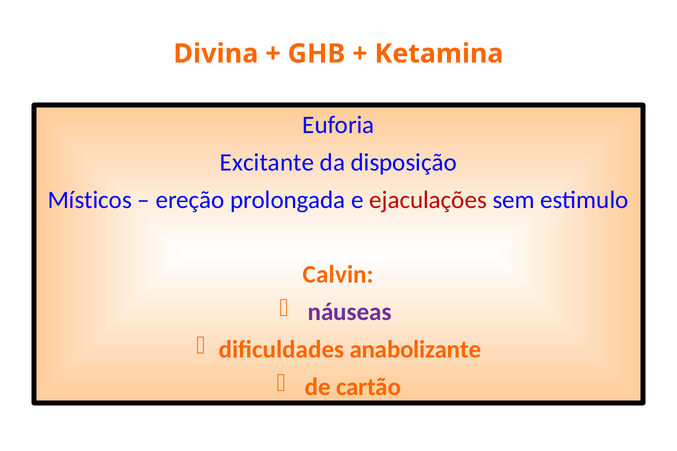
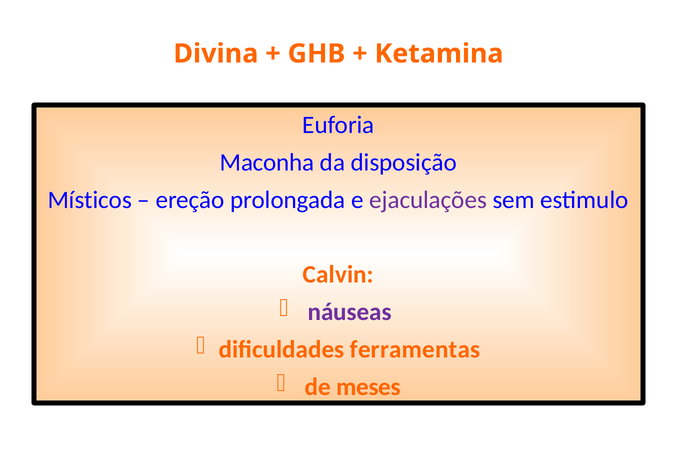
Excitante: Excitante -> Maconha
ejaculações colour: red -> purple
anabolizante: anabolizante -> ferramentas
cartão: cartão -> meses
